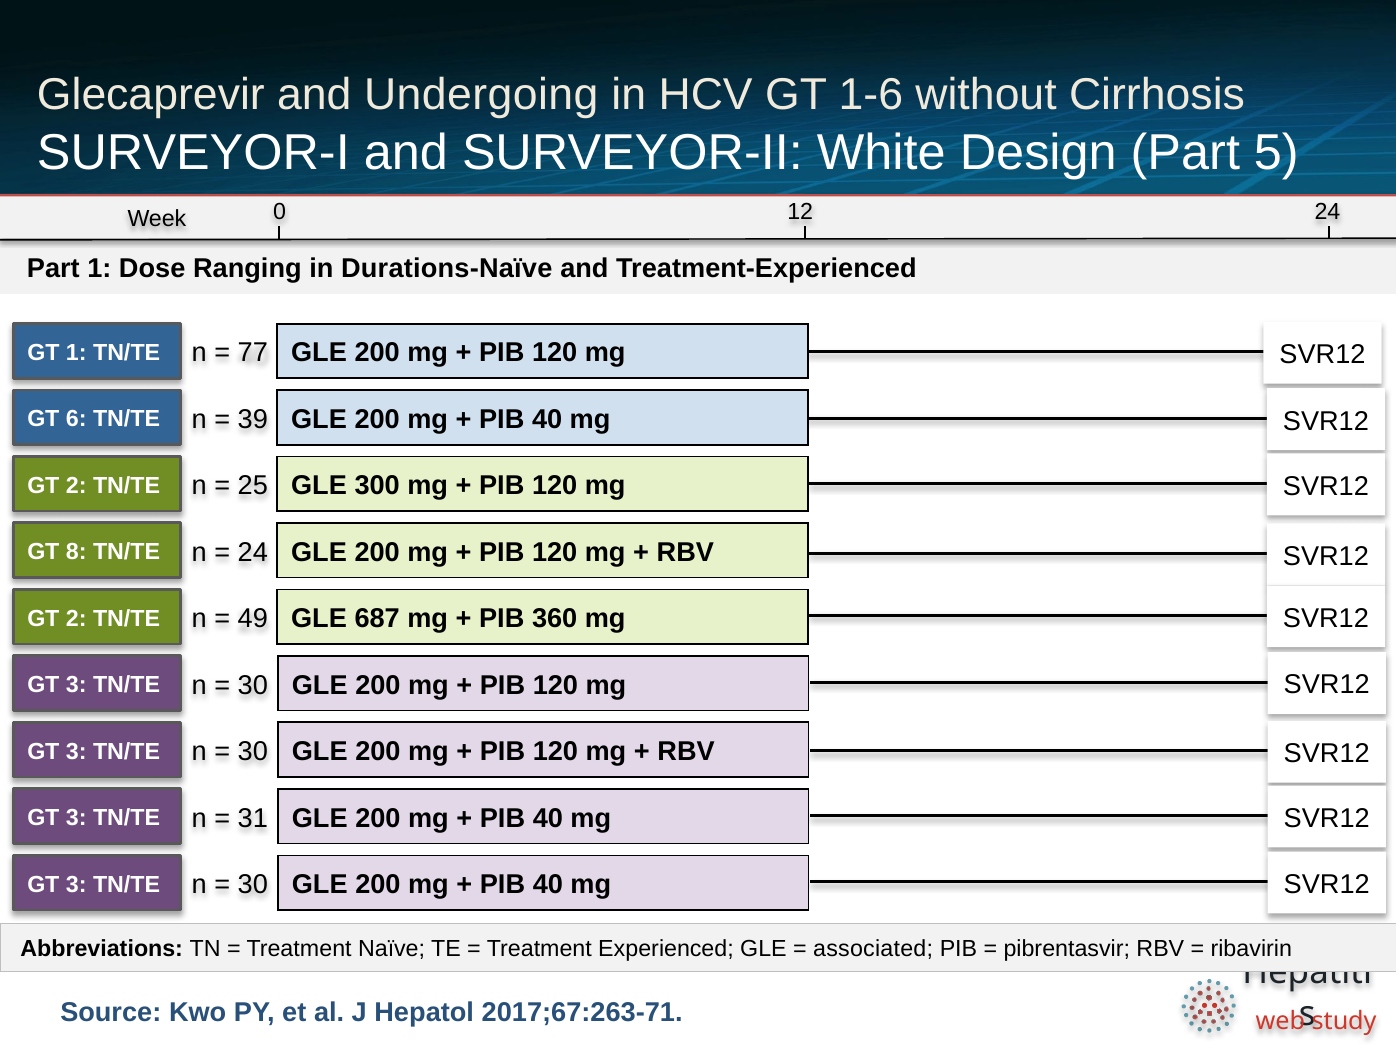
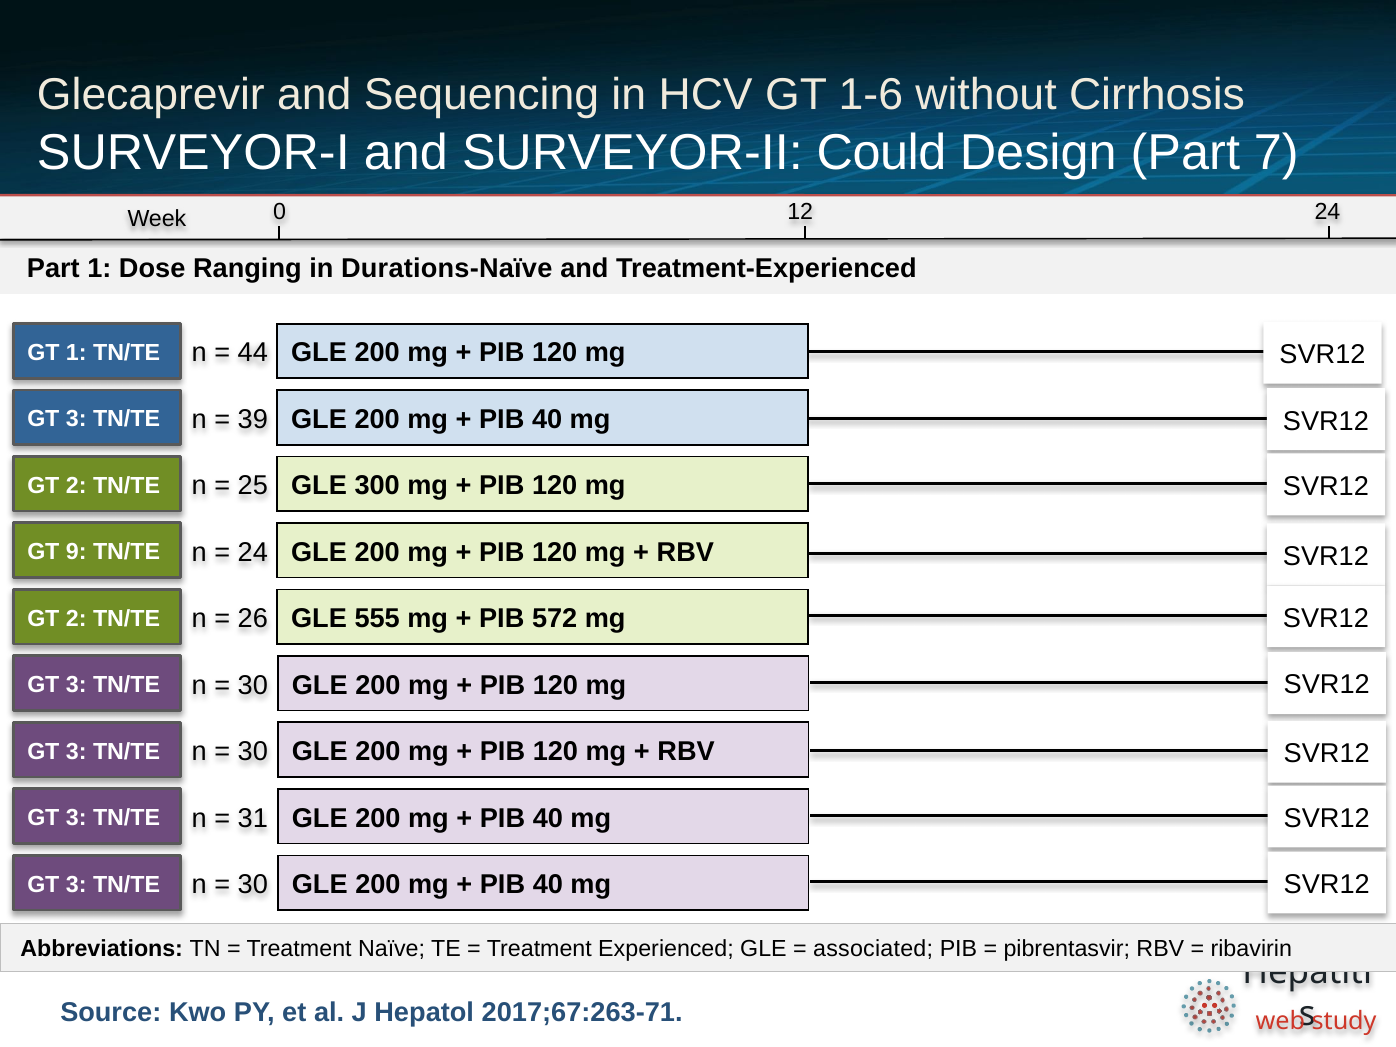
Undergoing: Undergoing -> Sequencing
White: White -> Could
5: 5 -> 7
77: 77 -> 44
6 at (76, 419): 6 -> 3
8: 8 -> 9
687: 687 -> 555
360: 360 -> 572
49: 49 -> 26
